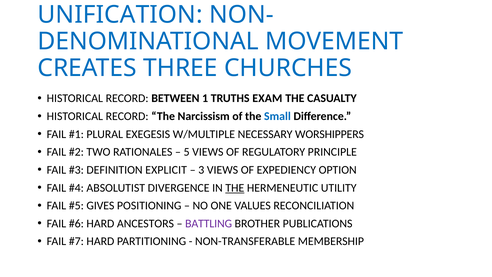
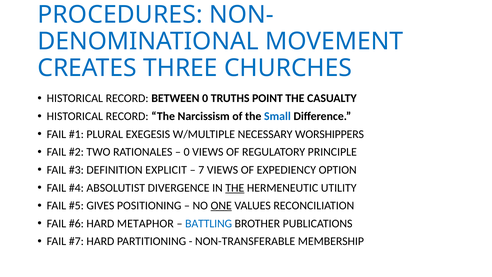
UNIFICATION: UNIFICATION -> PROCEDURES
BETWEEN 1: 1 -> 0
EXAM: EXAM -> POINT
5 at (187, 152): 5 -> 0
3: 3 -> 7
ONE underline: none -> present
ANCESTORS: ANCESTORS -> METAPHOR
BATTLING colour: purple -> blue
